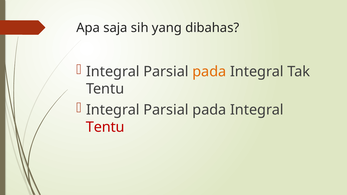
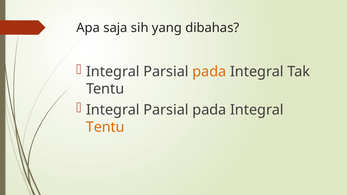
Tentu at (105, 127) colour: red -> orange
